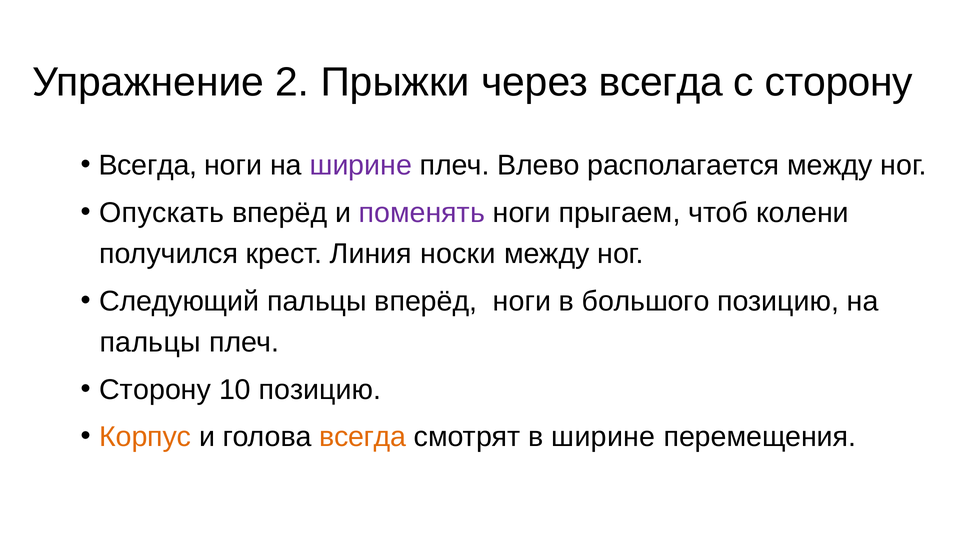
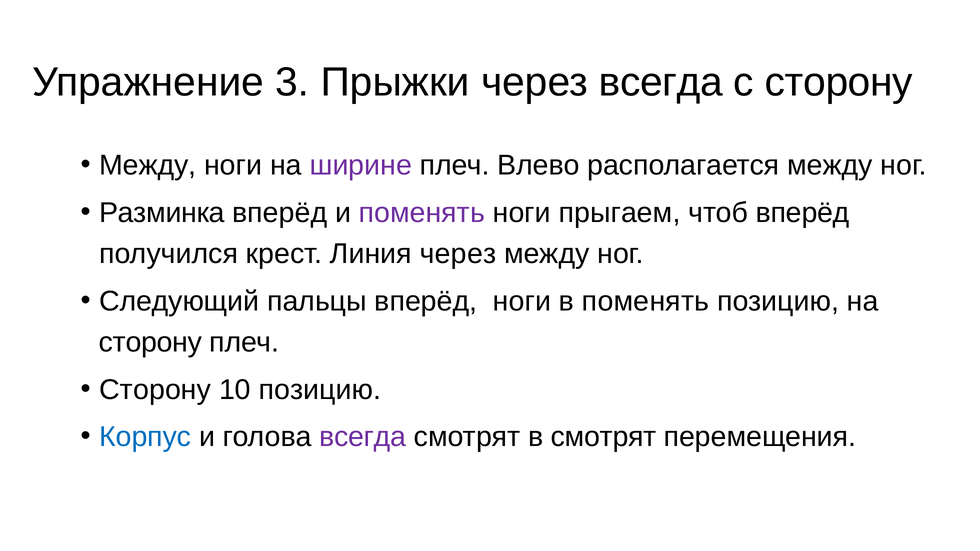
2: 2 -> 3
Всегда at (148, 166): Всегда -> Между
Опускать: Опускать -> Разминка
чтоб колени: колени -> вперёд
Линия носки: носки -> через
в большого: большого -> поменять
пальцы at (150, 343): пальцы -> сторону
Корпус colour: orange -> blue
всегда at (363, 437) colour: orange -> purple
в ширине: ширине -> смотрят
